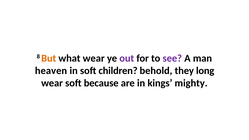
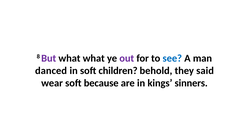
But colour: orange -> purple
what wear: wear -> what
see colour: purple -> blue
heaven: heaven -> danced
long: long -> said
mighty: mighty -> sinners
